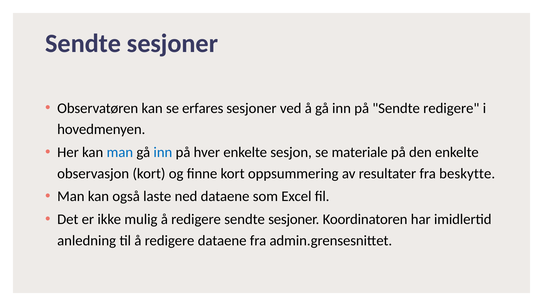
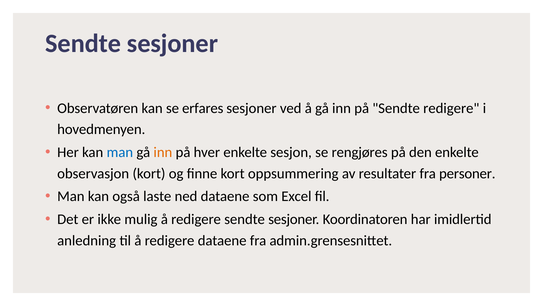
inn at (163, 152) colour: blue -> orange
materiale: materiale -> rengjøres
beskytte: beskytte -> personer
